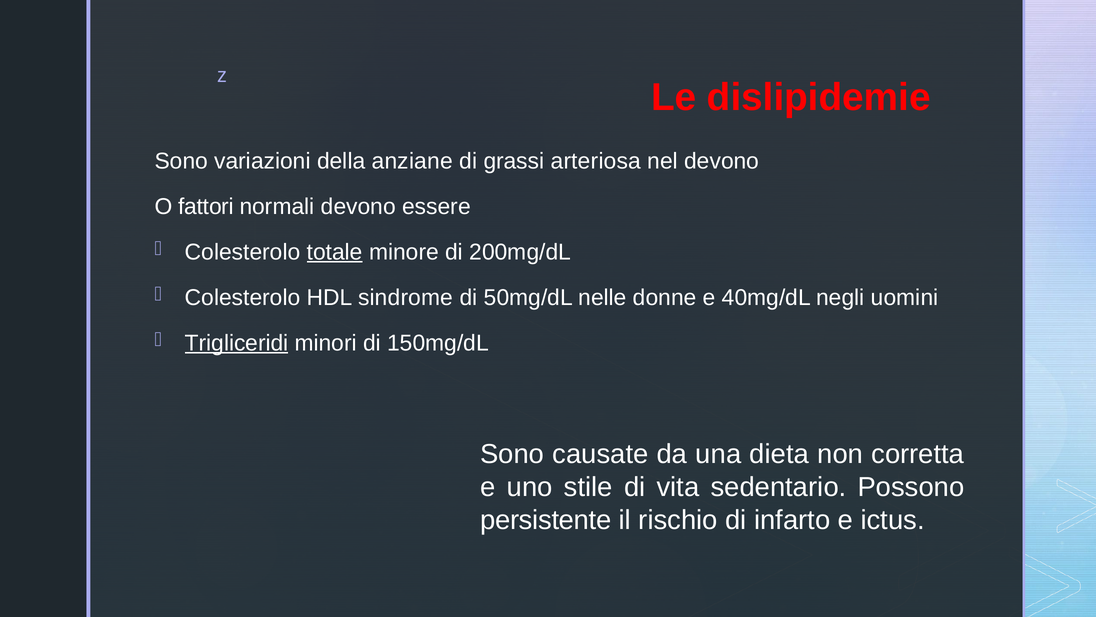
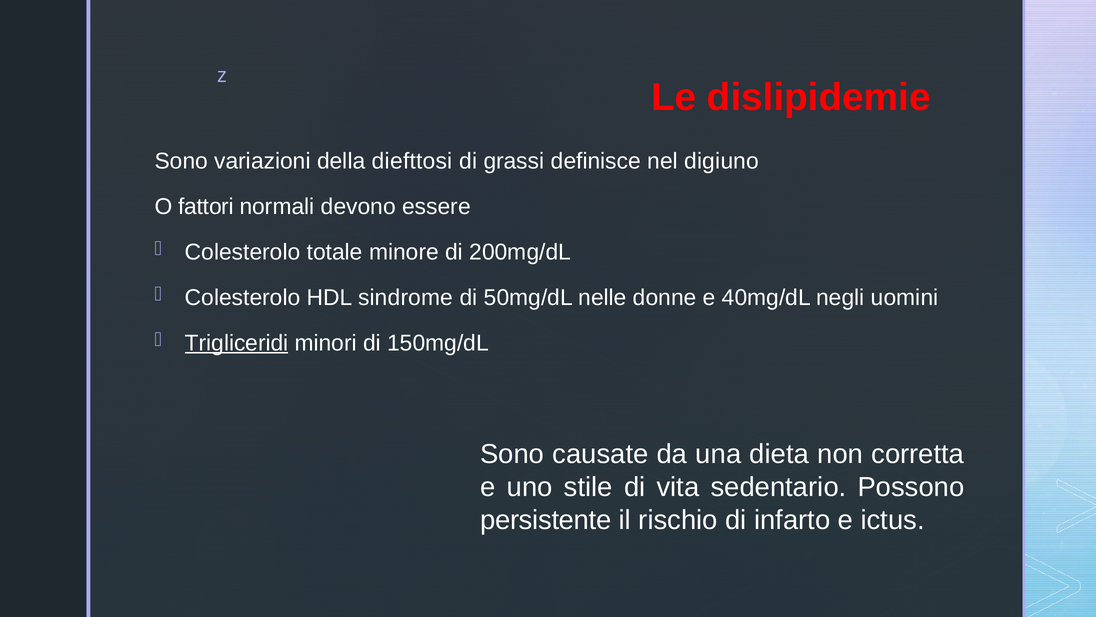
anziane: anziane -> diefttosi
arteriosa: arteriosa -> definisce
nel devono: devono -> digiuno
totale underline: present -> none
